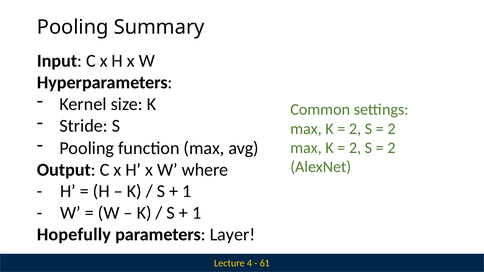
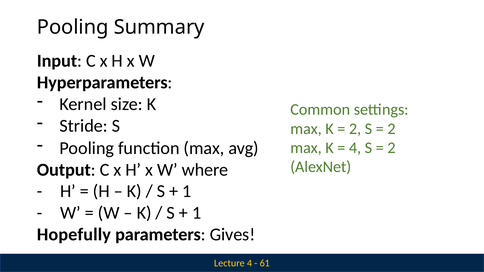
2 at (355, 148): 2 -> 4
Layer: Layer -> Gives
